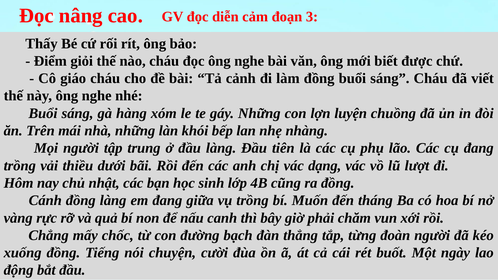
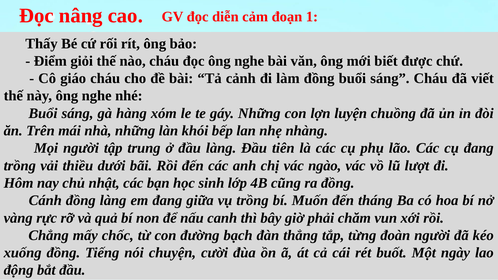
3: 3 -> 1
dạng: dạng -> ngào
